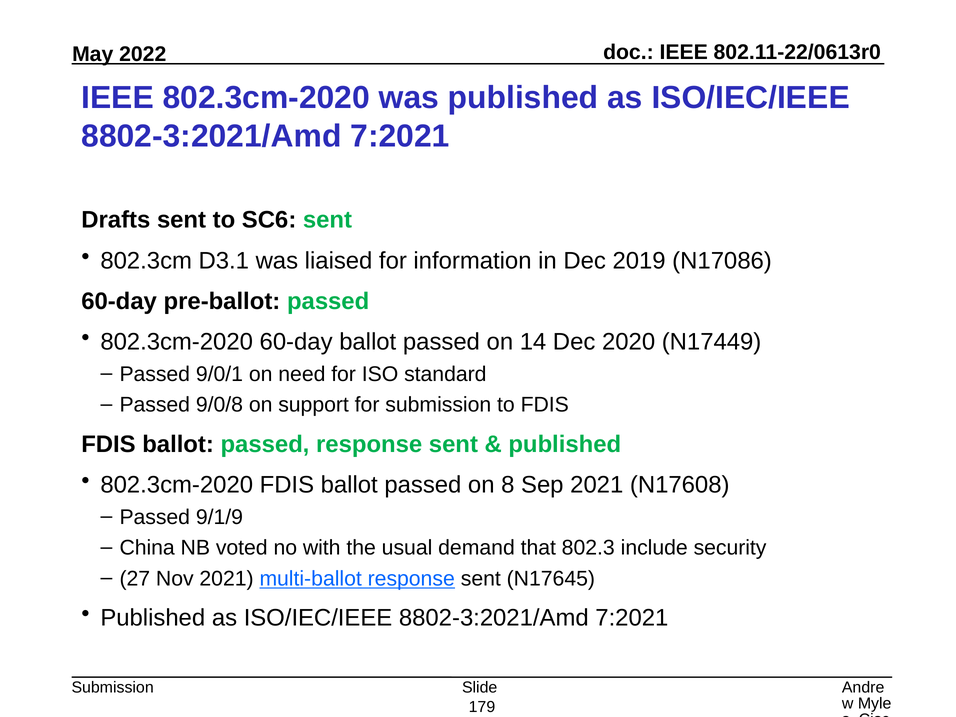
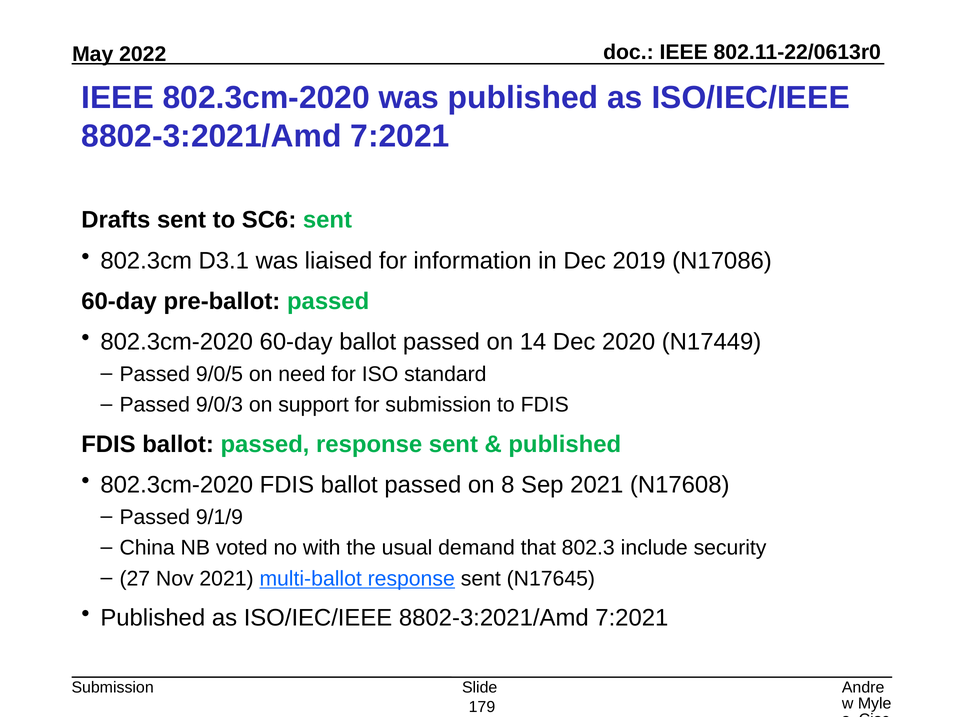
9/0/1: 9/0/1 -> 9/0/5
9/0/8: 9/0/8 -> 9/0/3
